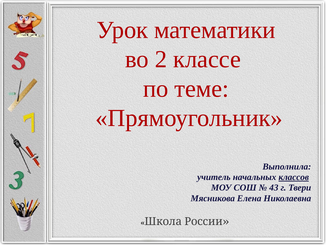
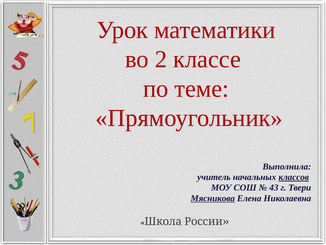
Мясникова underline: none -> present
